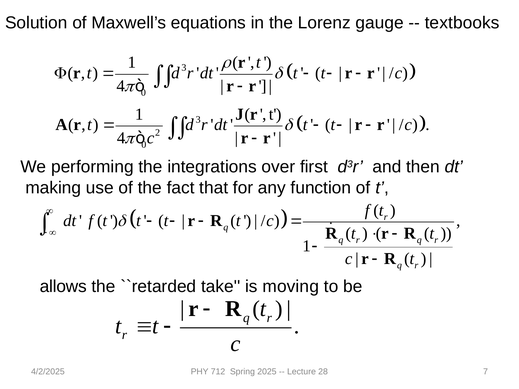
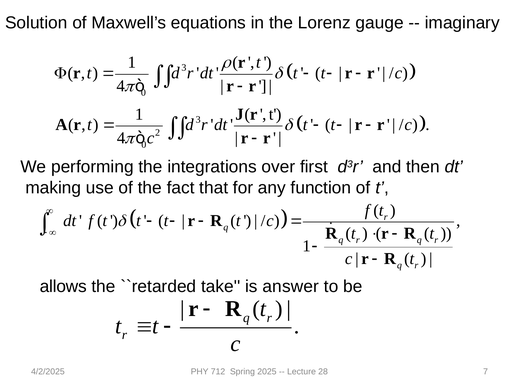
textbooks: textbooks -> imaginary
moving: moving -> answer
